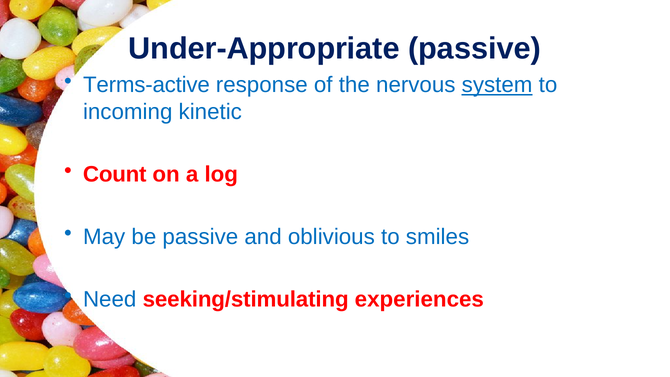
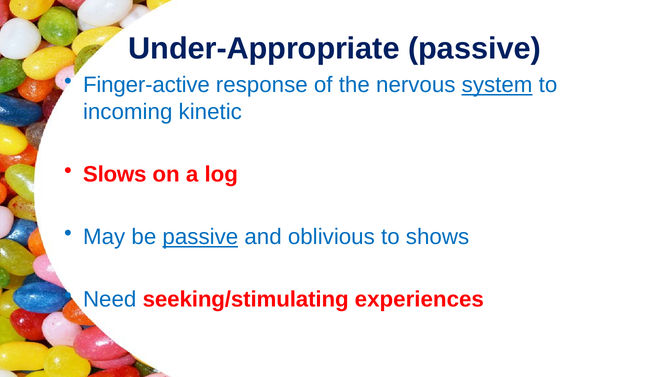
Terms-active: Terms-active -> Finger-active
Count: Count -> Slows
passive at (200, 237) underline: none -> present
smiles: smiles -> shows
